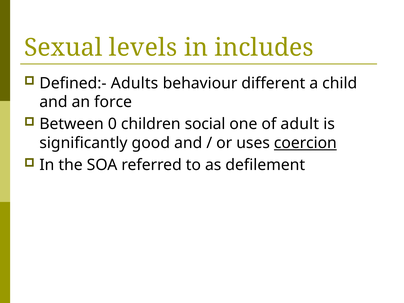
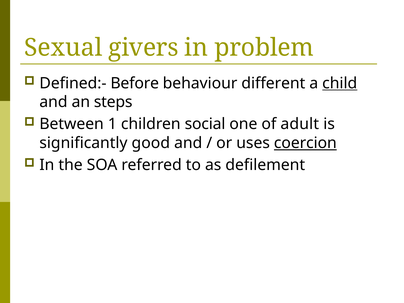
levels: levels -> givers
includes: includes -> problem
Adults: Adults -> Before
child underline: none -> present
force: force -> steps
0: 0 -> 1
